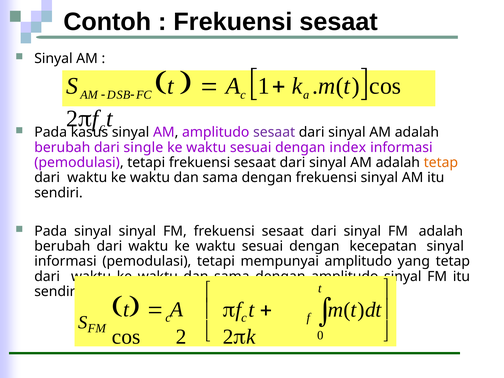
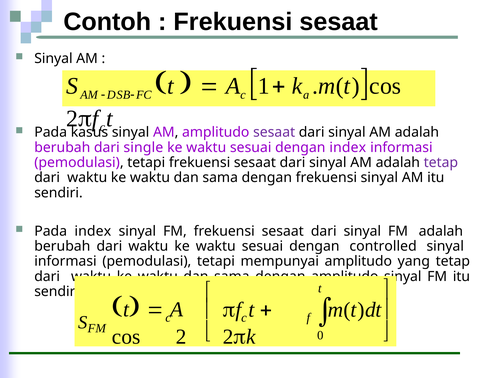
tetap at (441, 163) colour: orange -> purple
Pada sinyal: sinyal -> index
kecepatan: kecepatan -> controlled
